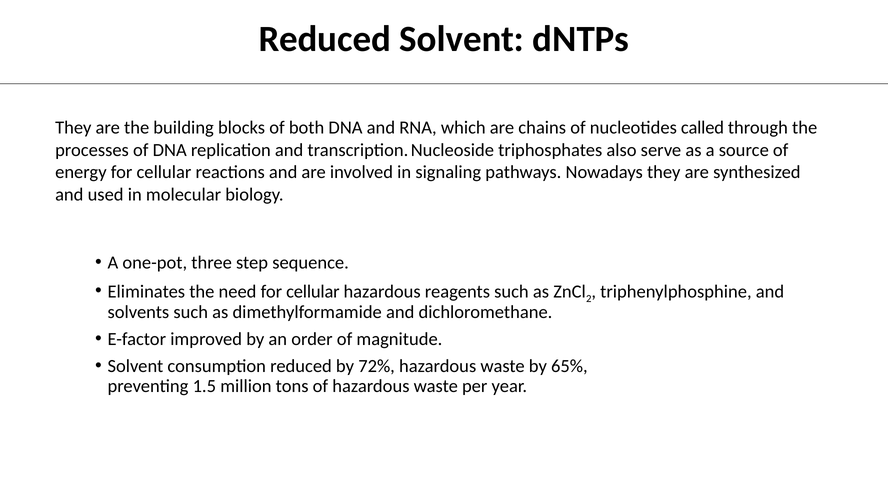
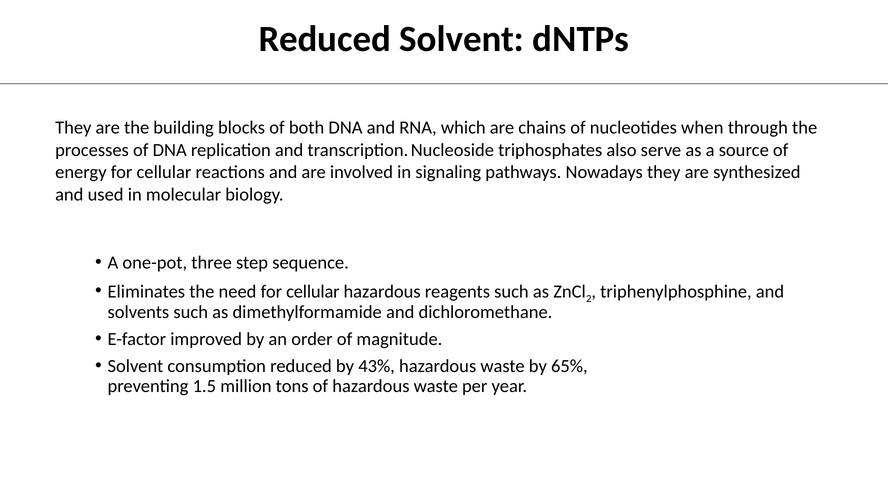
called: called -> when
72%: 72% -> 43%
